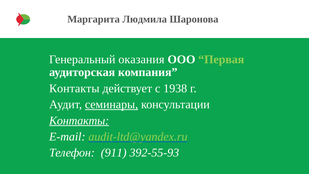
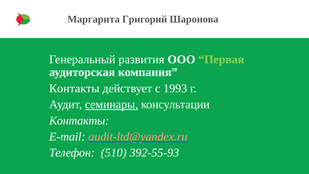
Людмила: Людмила -> Григорий
оказания: оказания -> развития
1938: 1938 -> 1993
Контакты at (79, 120) underline: present -> none
audit-ltd@yandex.ru colour: light green -> pink
911: 911 -> 510
